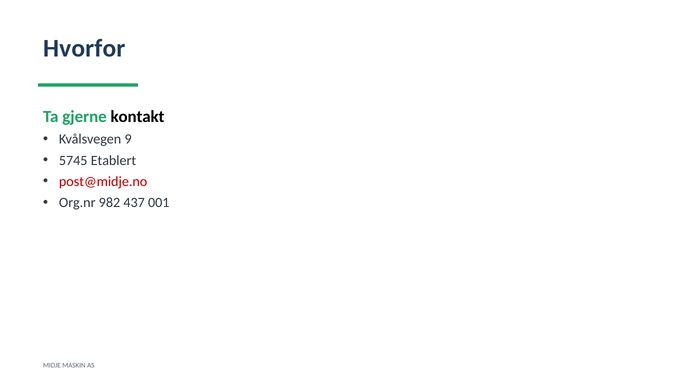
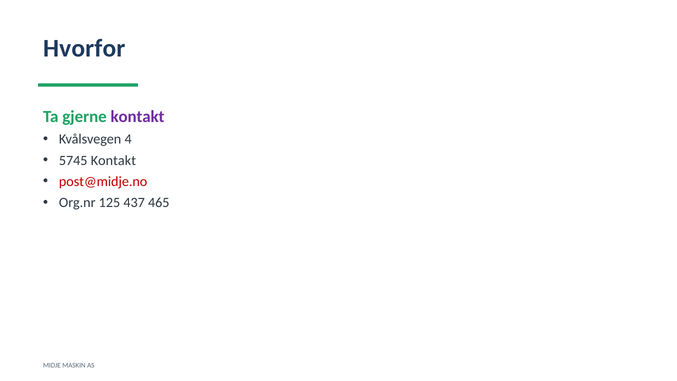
kontakt at (137, 117) colour: black -> purple
9: 9 -> 4
5745 Etablert: Etablert -> Kontakt
982: 982 -> 125
001: 001 -> 465
